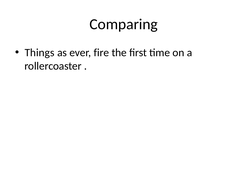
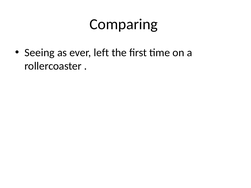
Things: Things -> Seeing
fire: fire -> left
